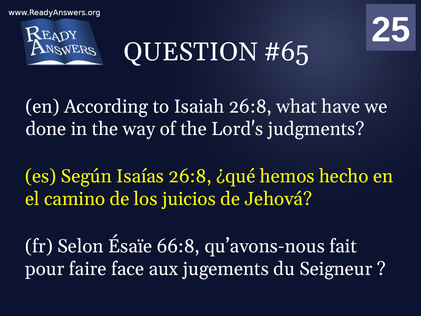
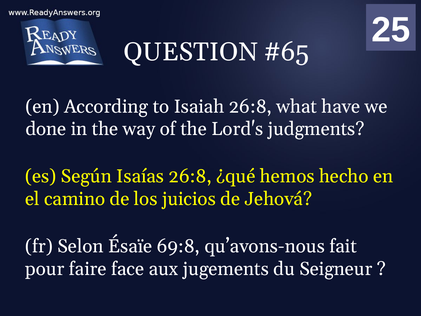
66:8: 66:8 -> 69:8
